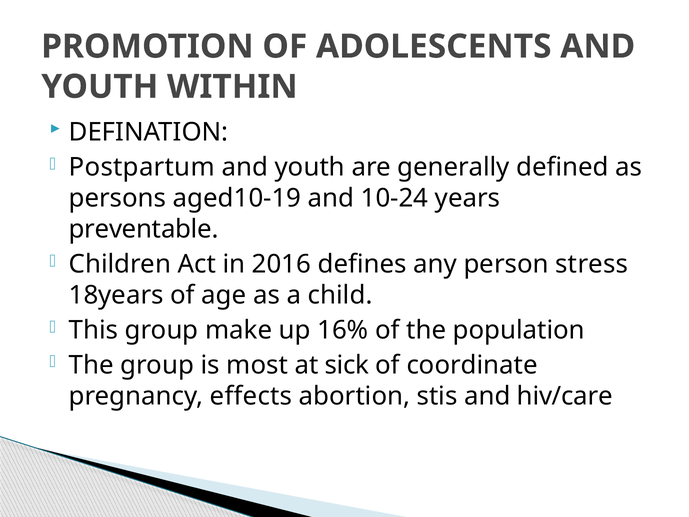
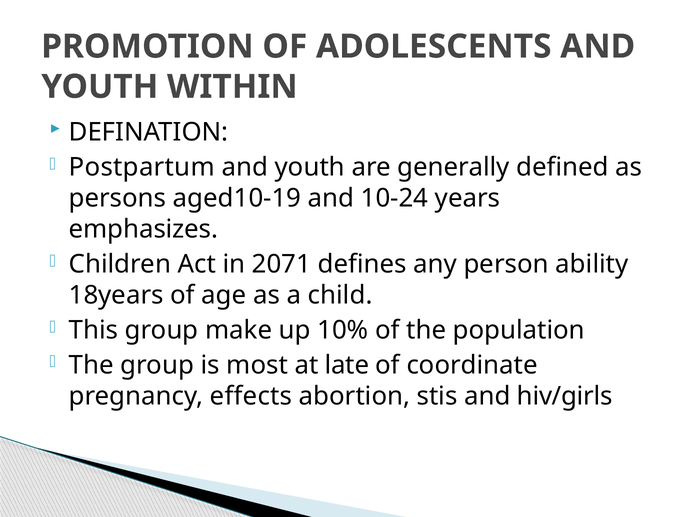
preventable: preventable -> emphasizes
2016: 2016 -> 2071
stress: stress -> ability
16%: 16% -> 10%
sick: sick -> late
hiv/care: hiv/care -> hiv/girls
